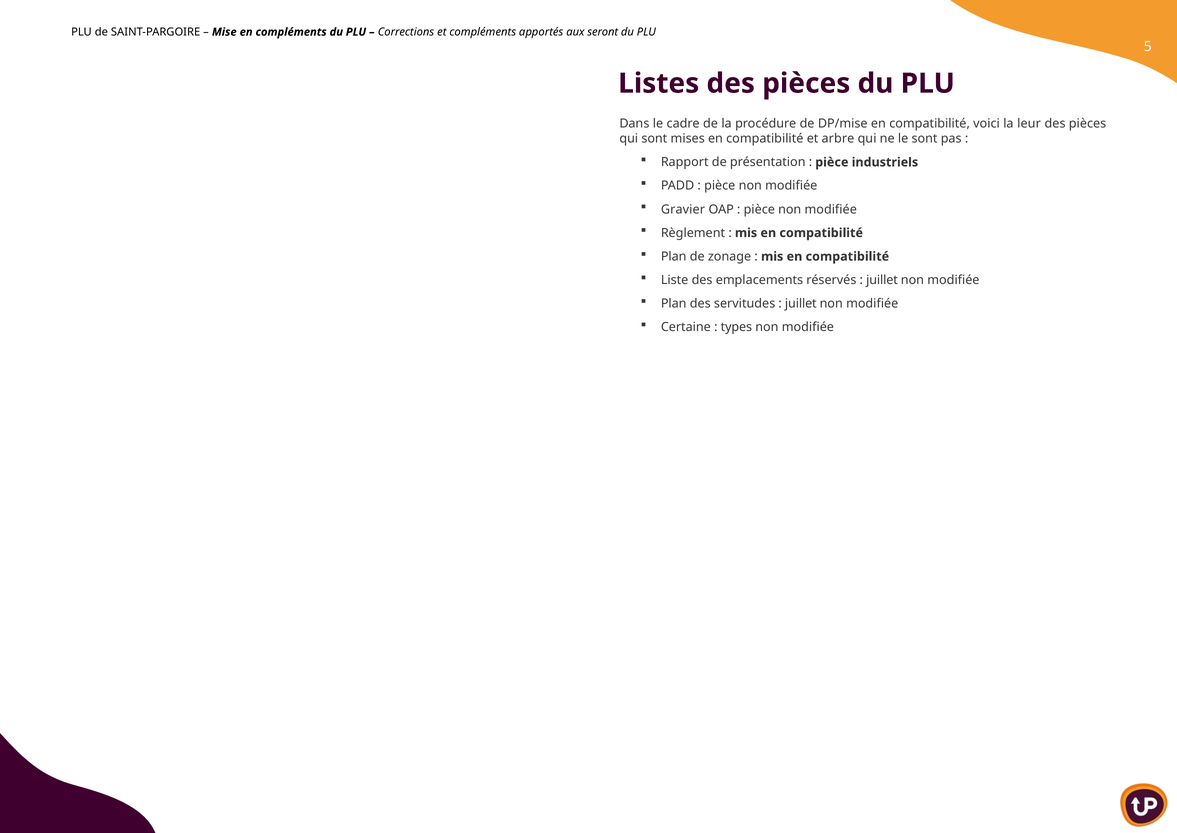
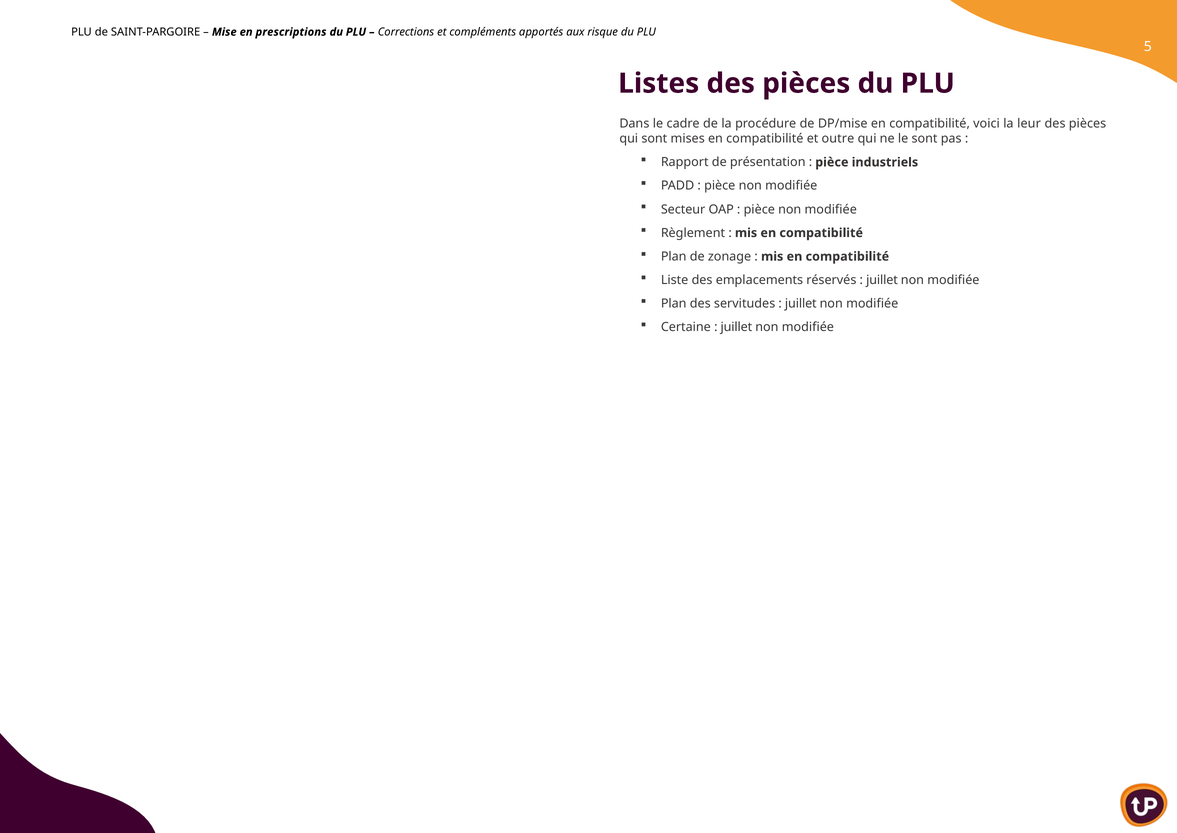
en compléments: compléments -> prescriptions
seront: seront -> risque
arbre: arbre -> outre
Gravier: Gravier -> Secteur
types at (736, 327): types -> juillet
